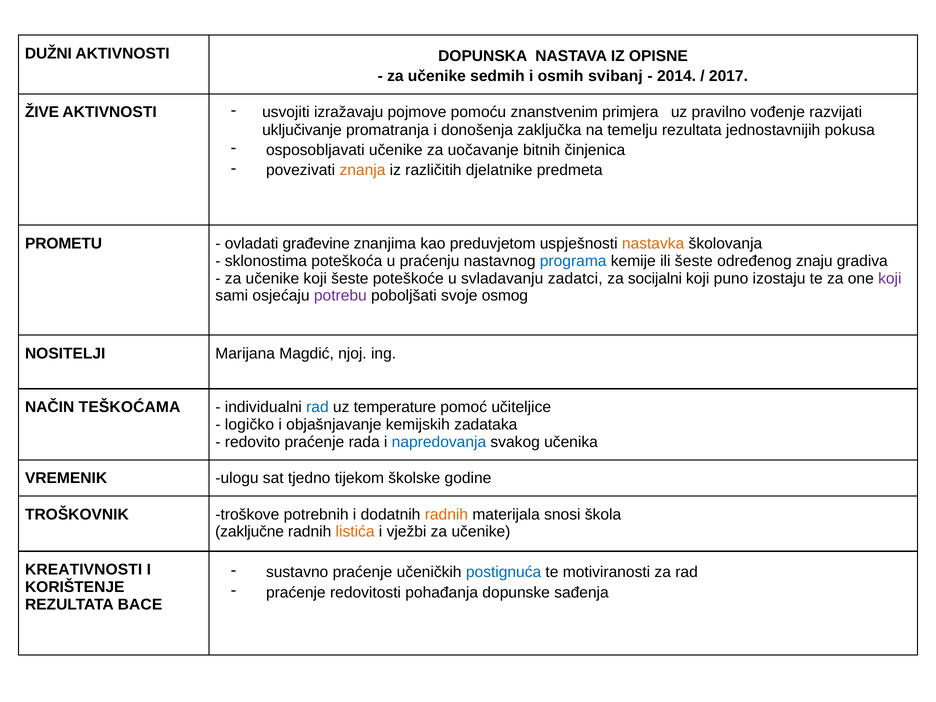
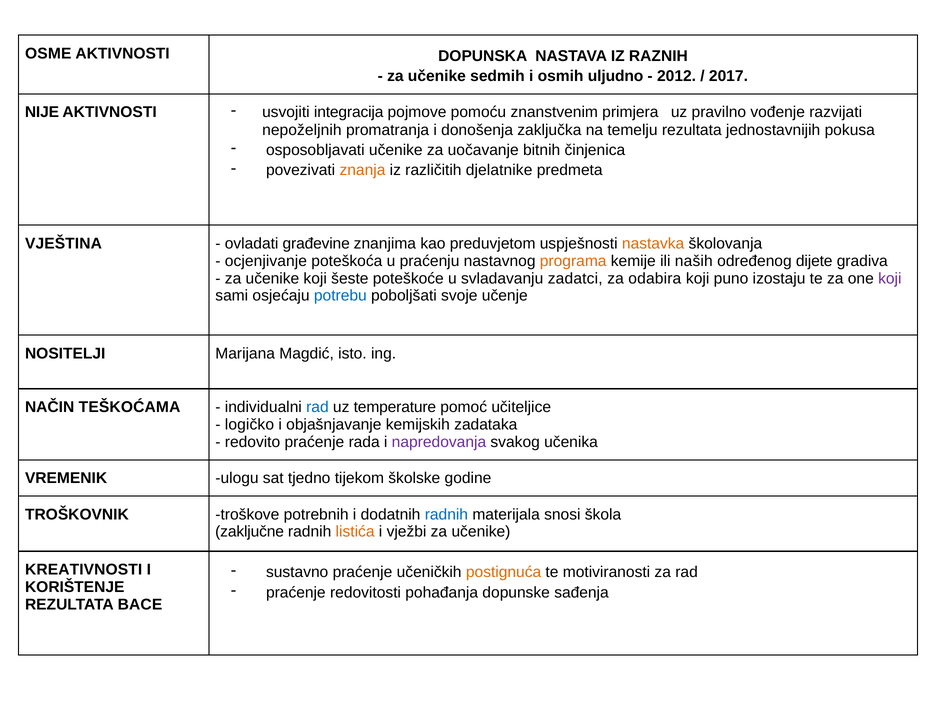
DUŽNI: DUŽNI -> OSME
OPISNE: OPISNE -> RAZNIH
svibanj: svibanj -> uljudno
2014: 2014 -> 2012
ŽIVE: ŽIVE -> NIJE
izražavaju: izražavaju -> integracija
uključivanje: uključivanje -> nepoželjnih
PROMETU: PROMETU -> VJEŠTINA
sklonostima: sklonostima -> ocjenjivanje
programa colour: blue -> orange
ili šeste: šeste -> naših
znaju: znaju -> dijete
socijalni: socijalni -> odabira
potrebu colour: purple -> blue
osmog: osmog -> učenje
njoj: njoj -> isto
napredovanja colour: blue -> purple
radnih at (446, 514) colour: orange -> blue
postignuća colour: blue -> orange
